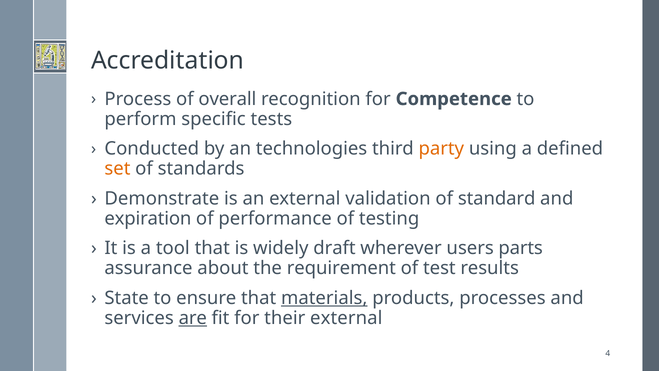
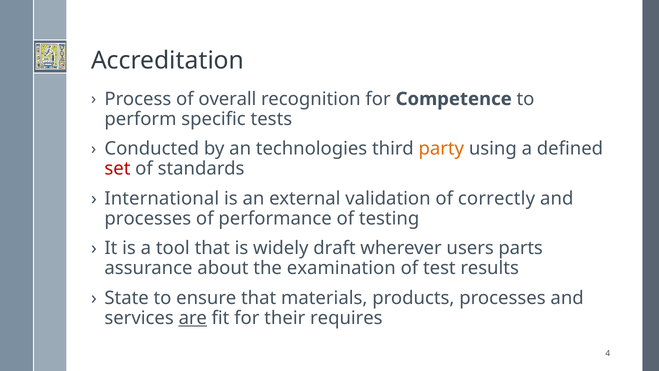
set colour: orange -> red
Demonstrate: Demonstrate -> International
standard: standard -> correctly
expiration at (148, 218): expiration -> processes
requirement: requirement -> examination
materials underline: present -> none
their external: external -> requires
